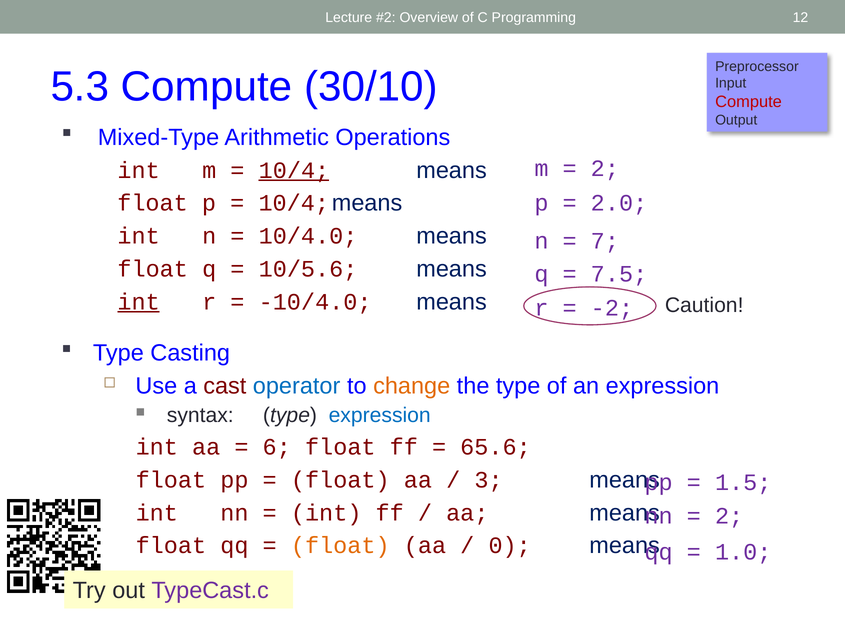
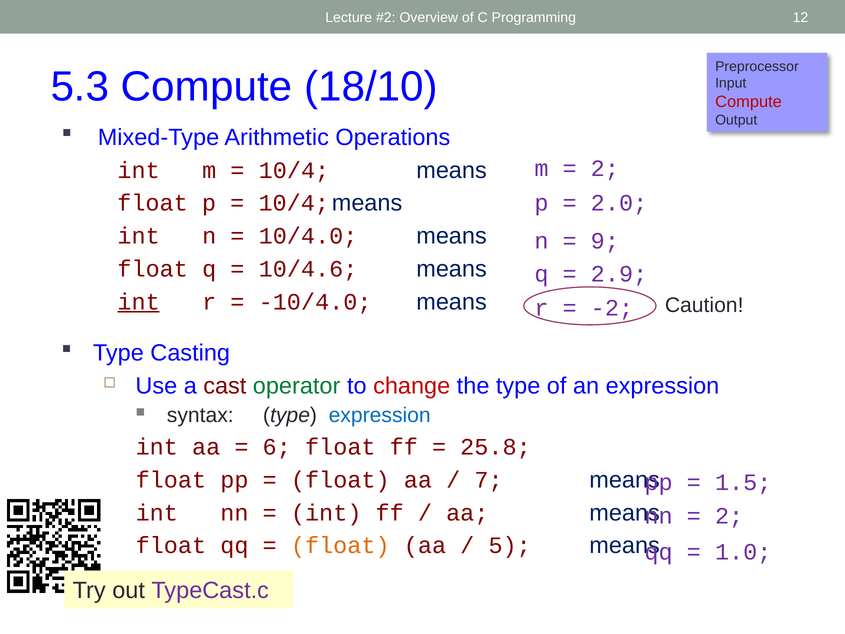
30/10: 30/10 -> 18/10
10/4 underline: present -> none
7: 7 -> 9
10/5.6: 10/5.6 -> 10/4.6
7.5: 7.5 -> 2.9
operator colour: blue -> green
change colour: orange -> red
65.6: 65.6 -> 25.8
3: 3 -> 7
0: 0 -> 5
